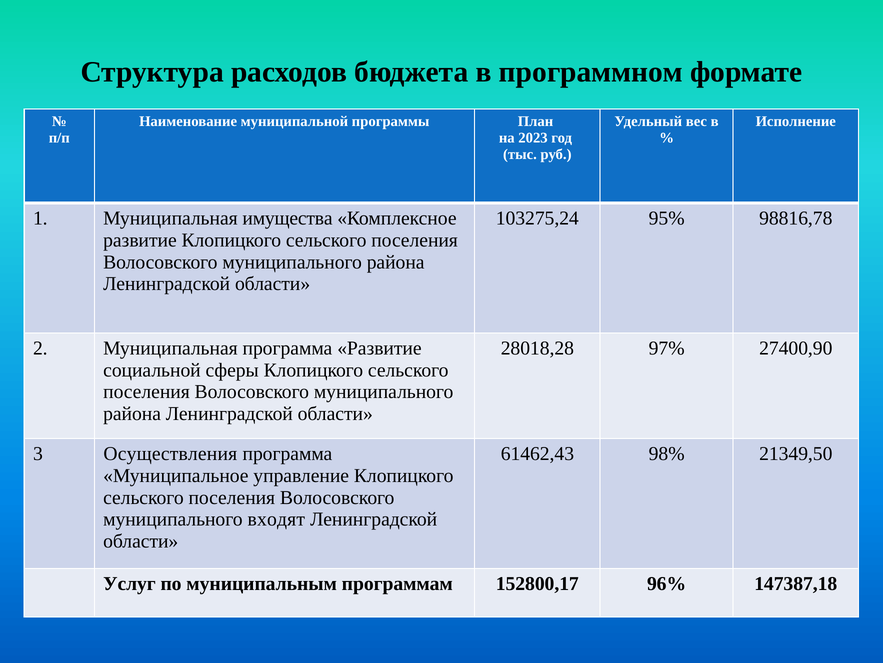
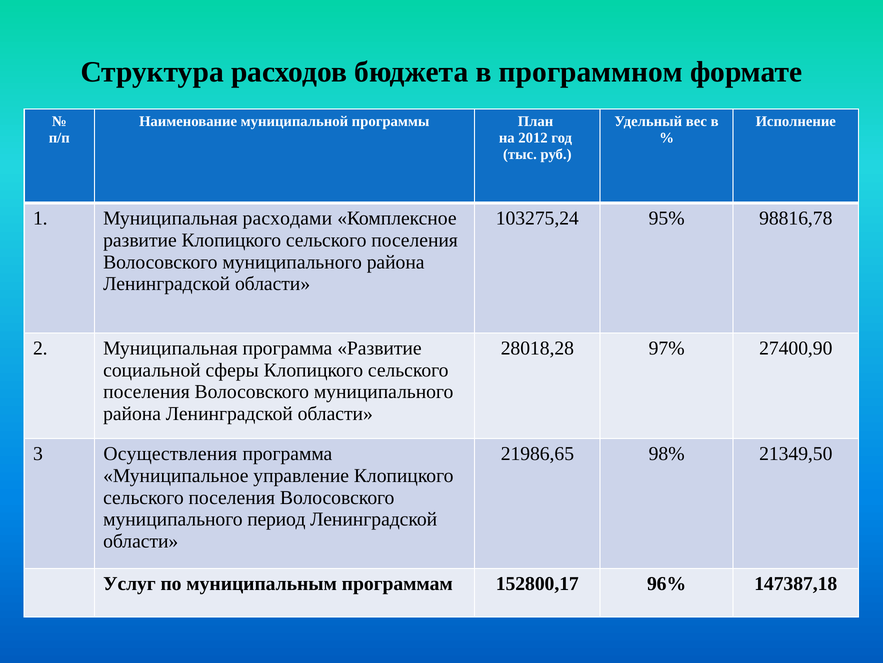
2023: 2023 -> 2012
имущества: имущества -> расходами
61462,43: 61462,43 -> 21986,65
входят: входят -> период
